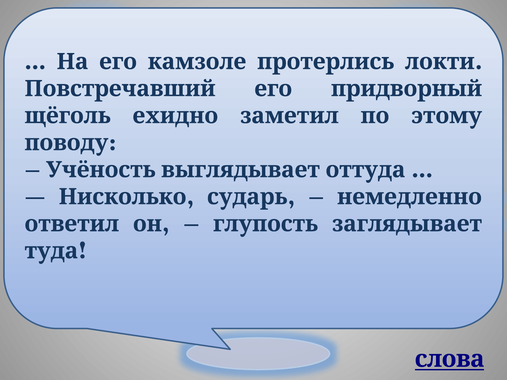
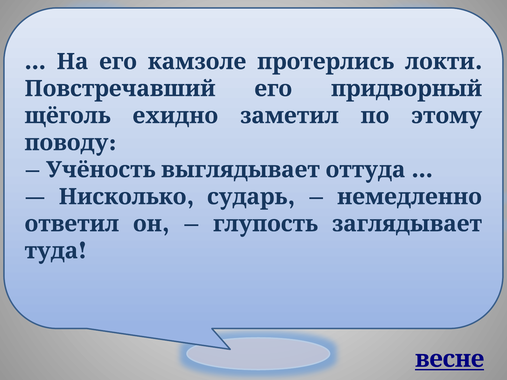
слова: слова -> весне
